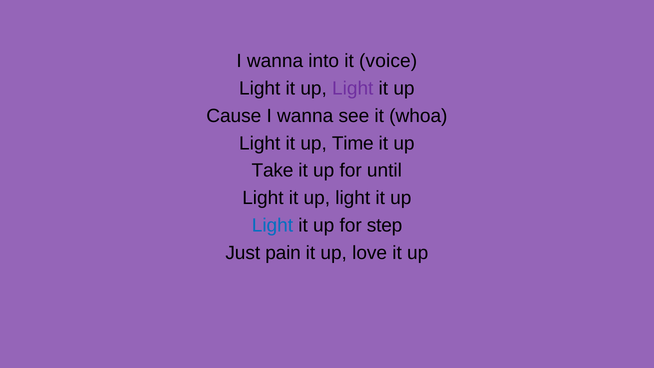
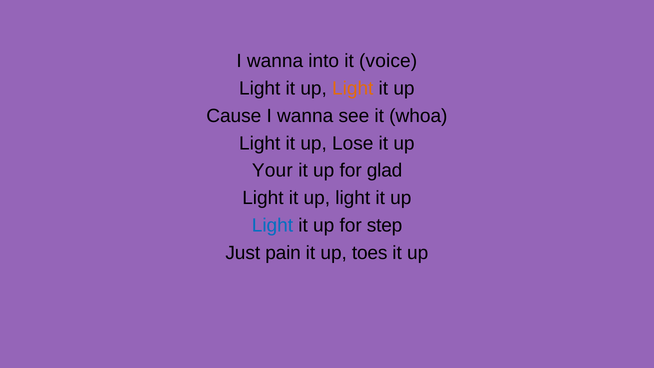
Light at (353, 88) colour: purple -> orange
Time: Time -> Lose
Take: Take -> Your
until: until -> glad
love: love -> toes
